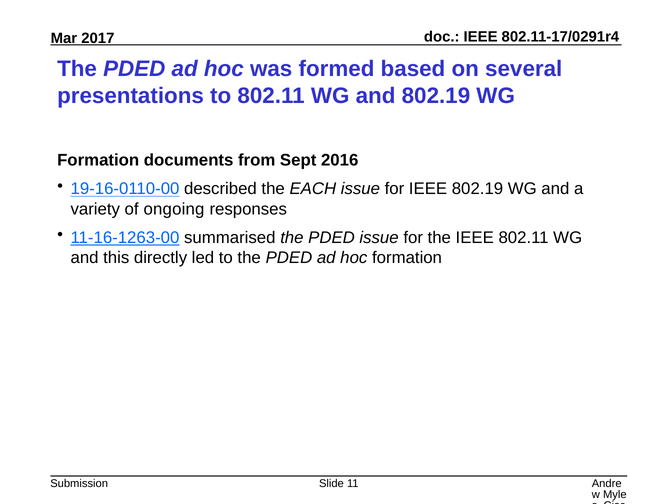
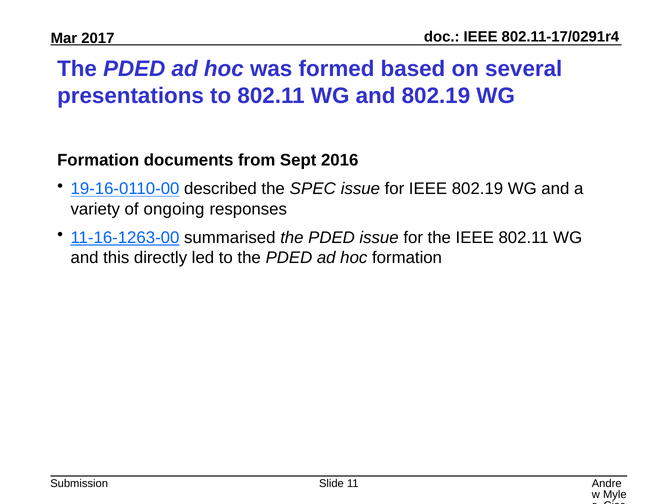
EACH: EACH -> SPEC
